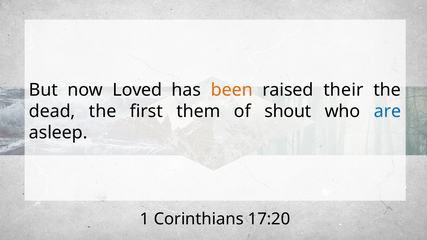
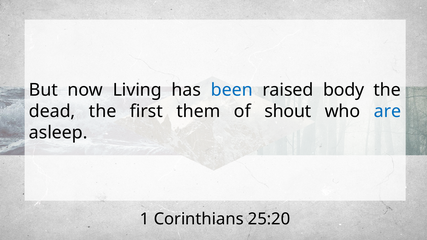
Loved: Loved -> Living
been colour: orange -> blue
their: their -> body
17:20: 17:20 -> 25:20
